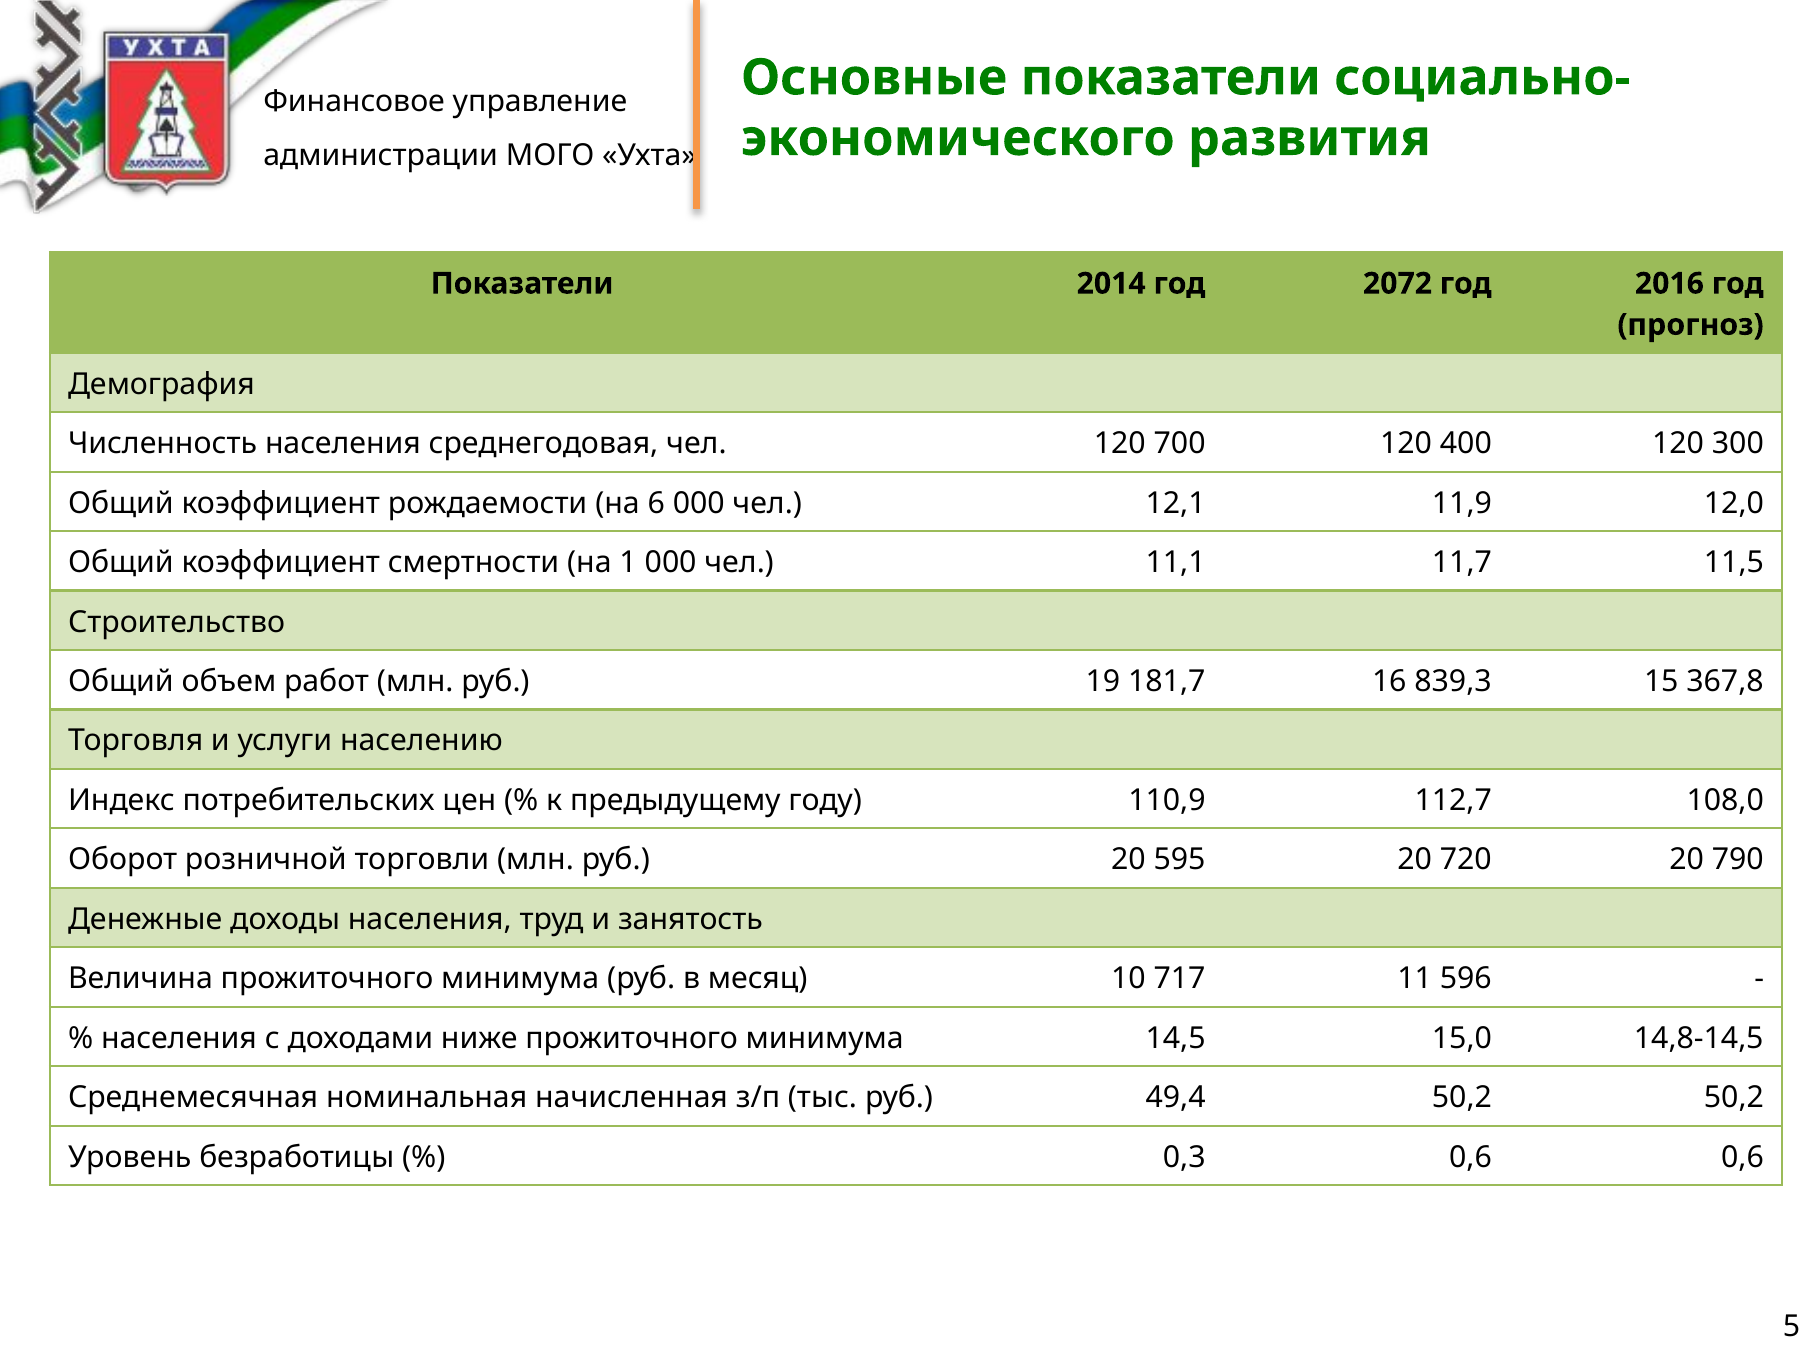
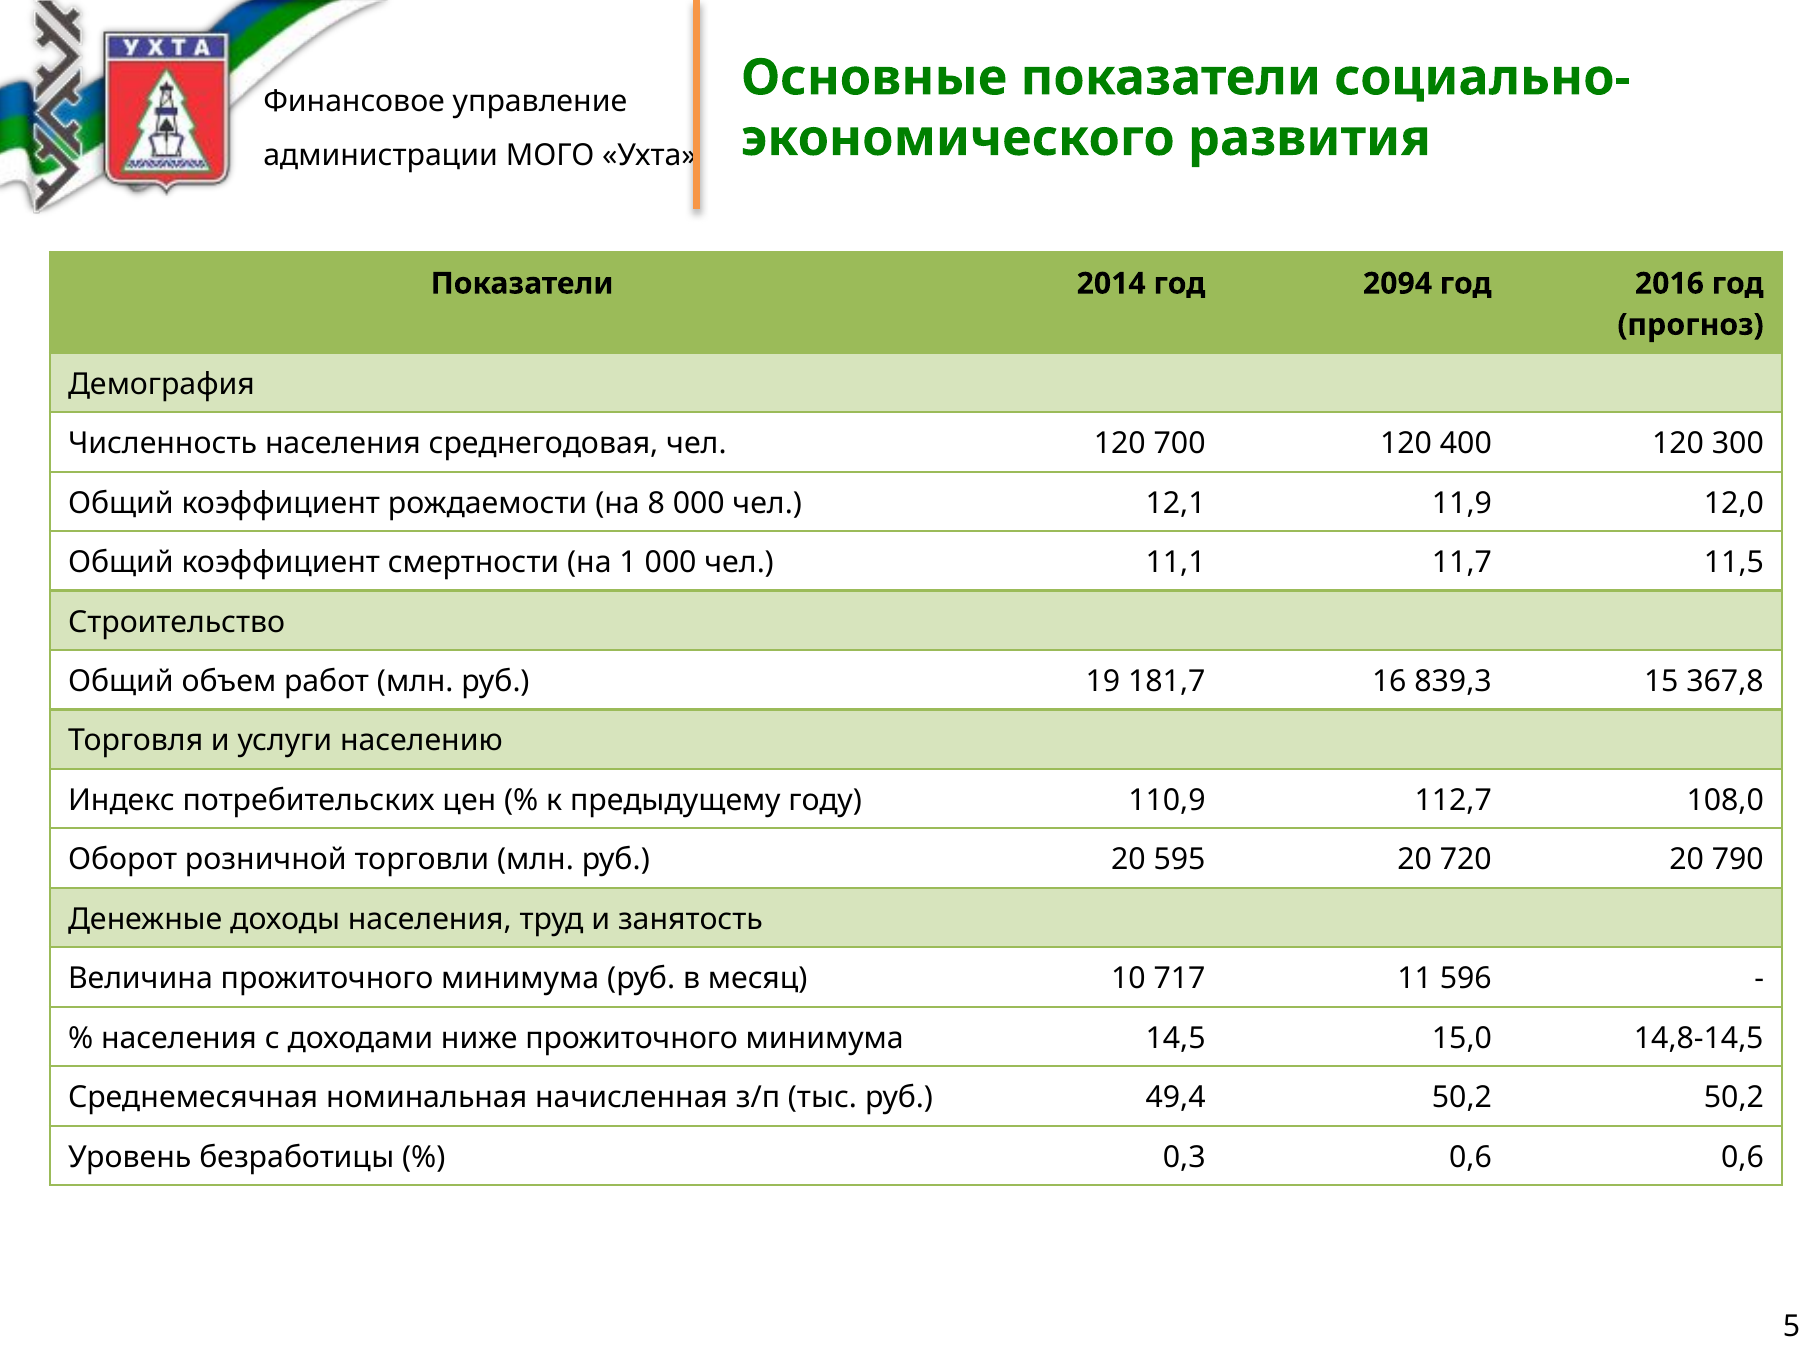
2072: 2072 -> 2094
6: 6 -> 8
